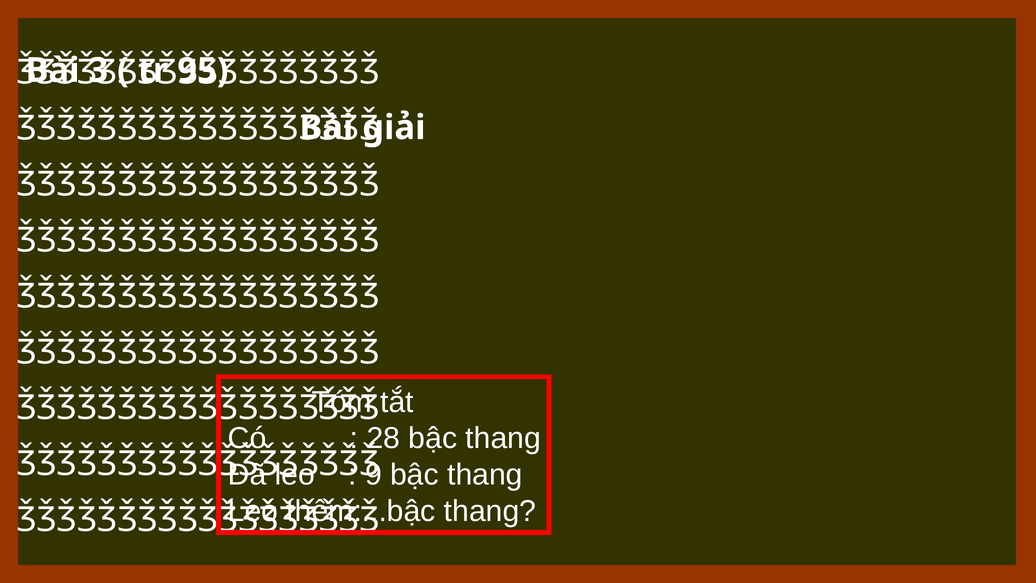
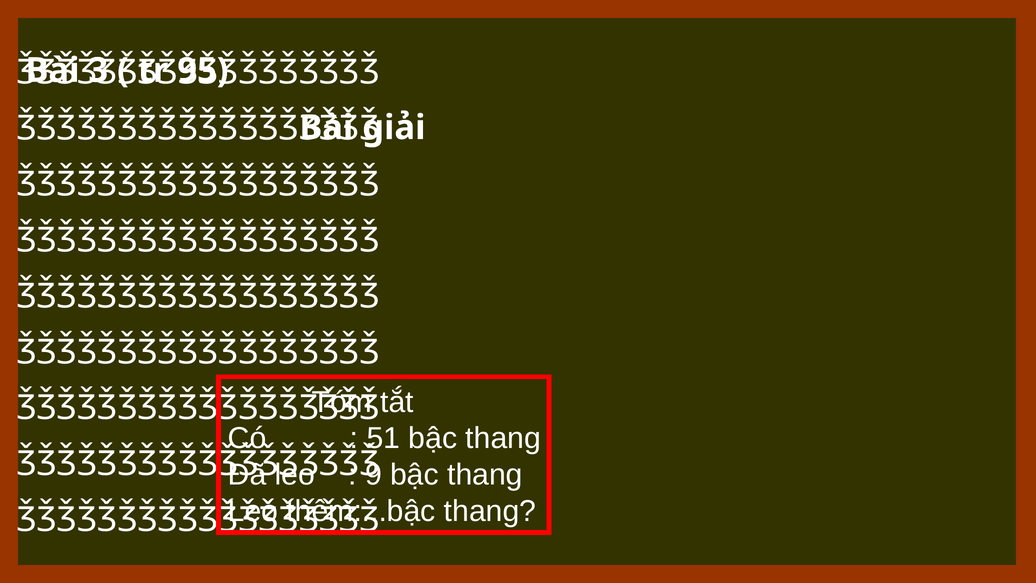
28: 28 -> 51
